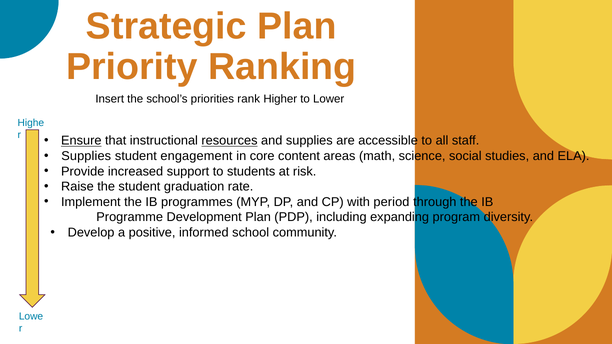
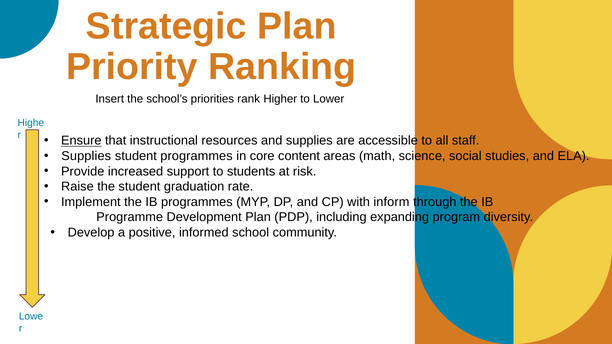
resources underline: present -> none
student engagement: engagement -> programmes
period: period -> inform
